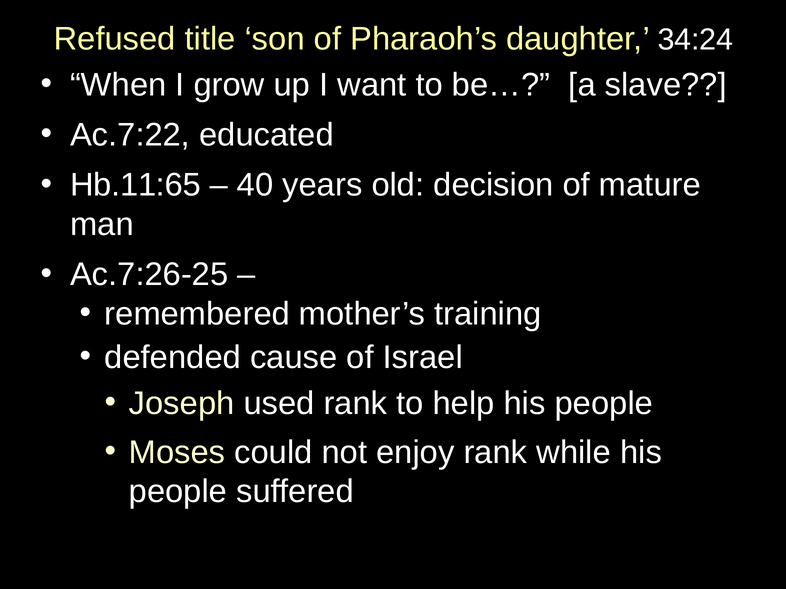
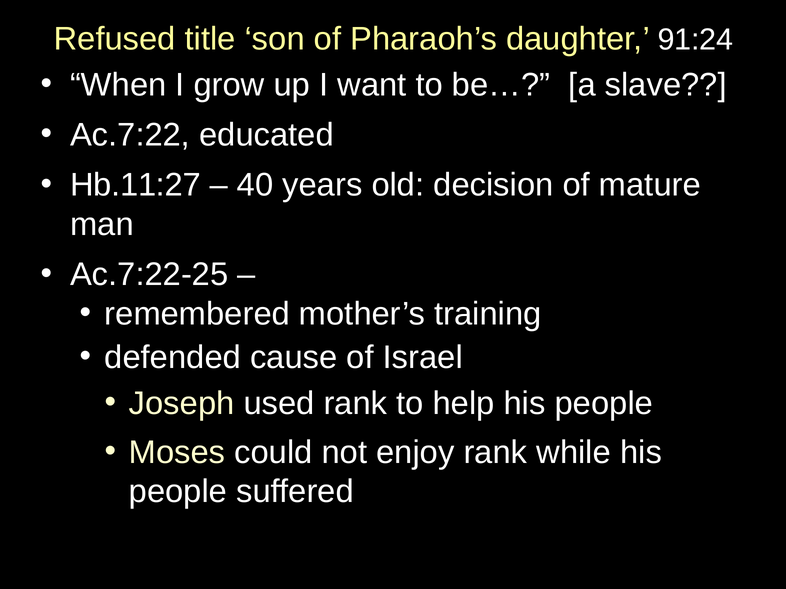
34:24: 34:24 -> 91:24
Hb.11:65: Hb.11:65 -> Hb.11:27
Ac.7:26-25: Ac.7:26-25 -> Ac.7:22-25
